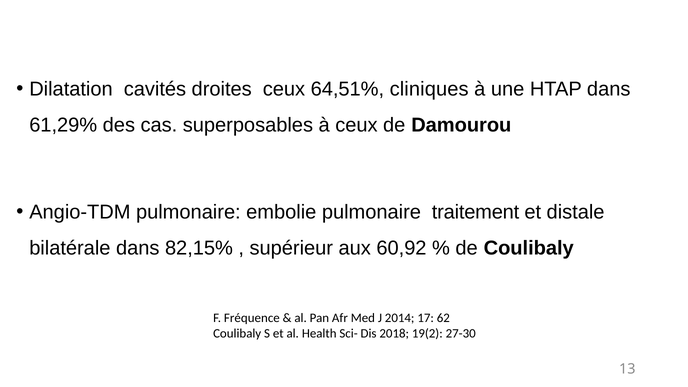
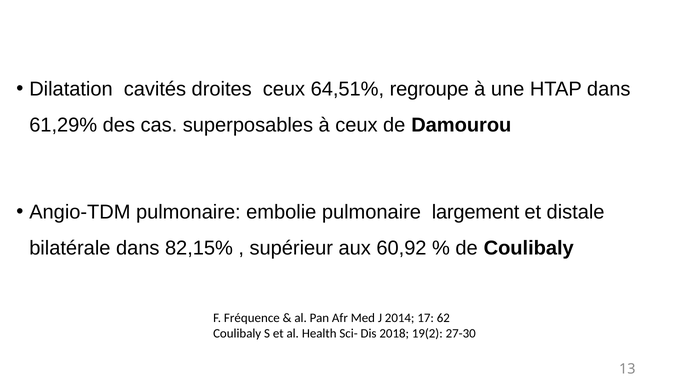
cliniques: cliniques -> regroupe
traitement: traitement -> largement
